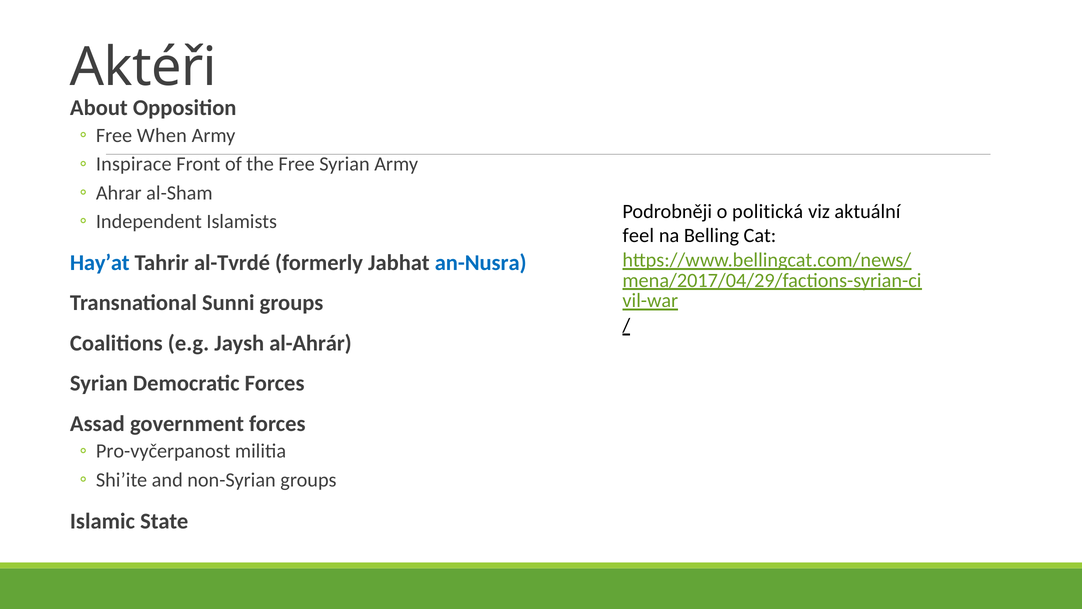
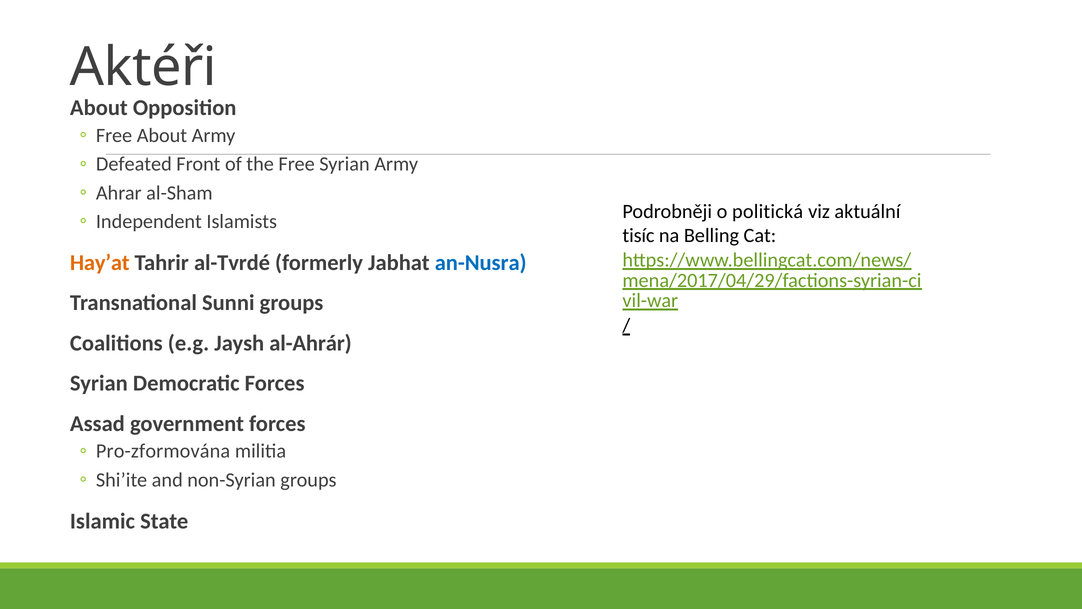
Free When: When -> About
Inspirace: Inspirace -> Defeated
feel: feel -> tisíc
Hay’at colour: blue -> orange
Pro-vyčerpanost: Pro-vyčerpanost -> Pro-zformována
